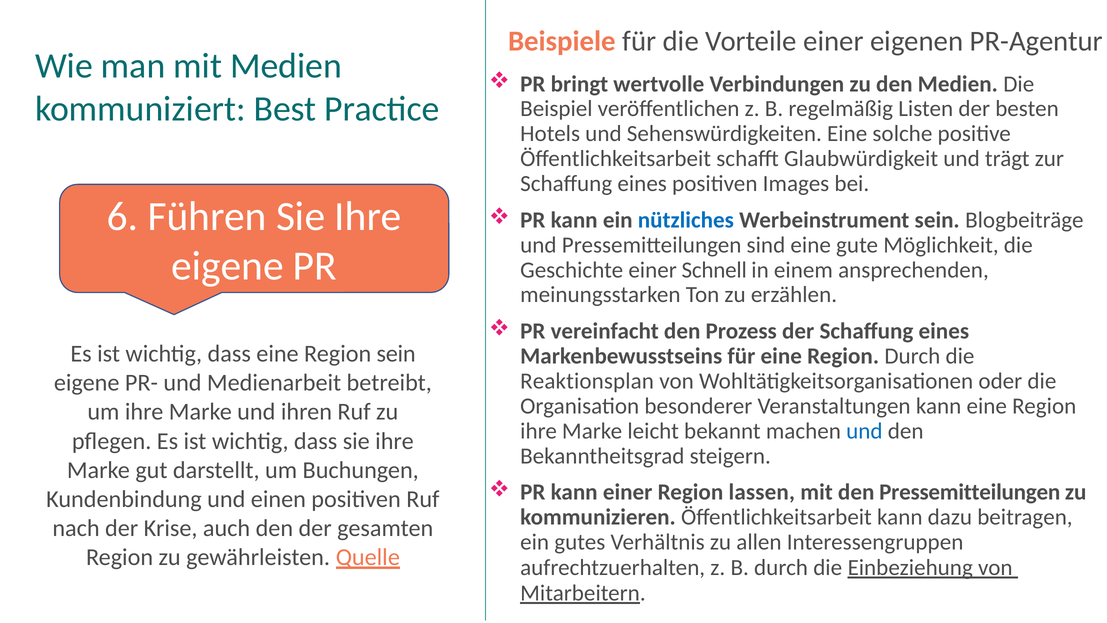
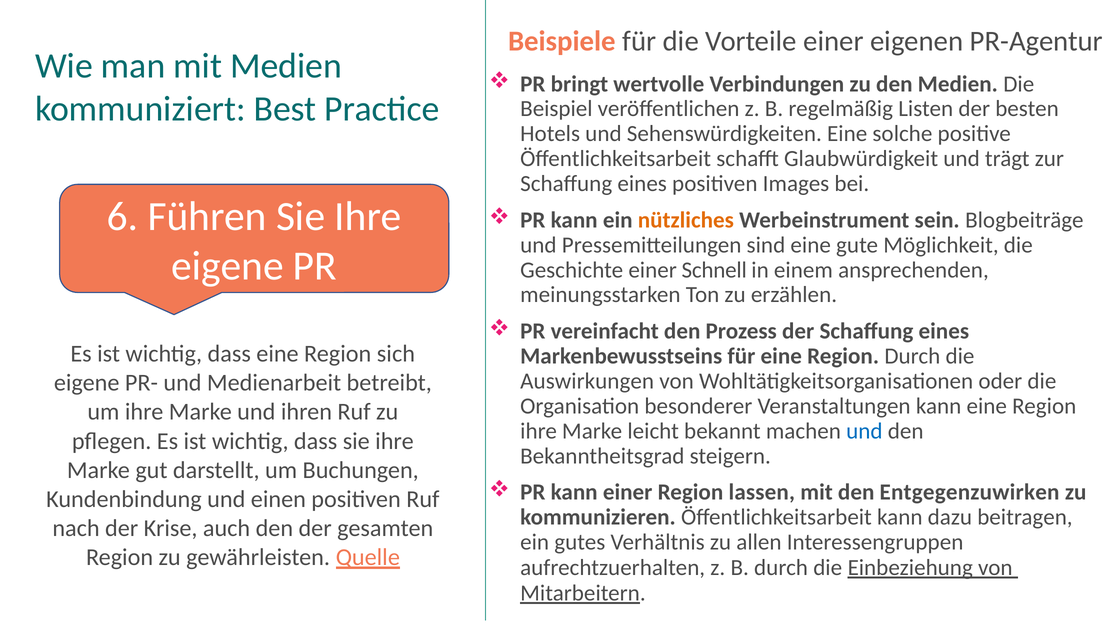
nützliches colour: blue -> orange
Region sein: sein -> sich
Reaktionsplan: Reaktionsplan -> Auswirkungen
den Pressemitteilungen: Pressemitteilungen -> Entgegenzuwirken
